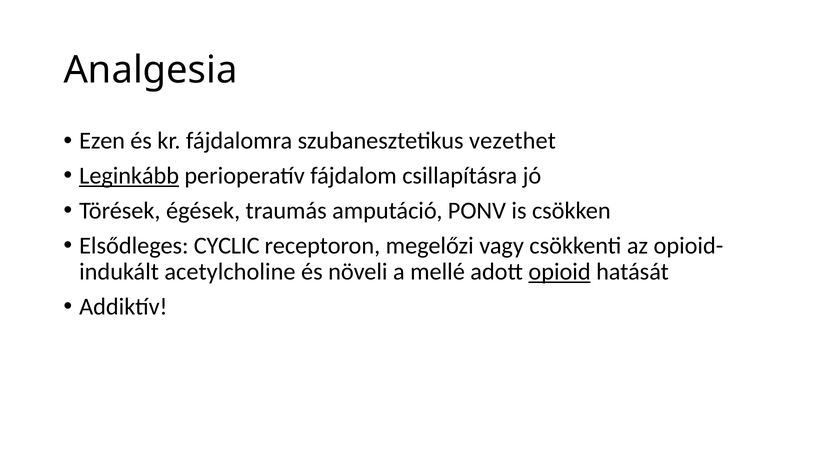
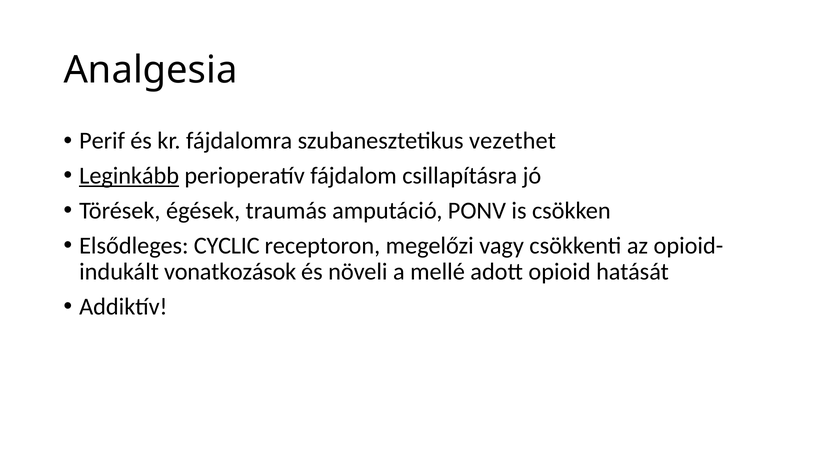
Ezen: Ezen -> Perif
acetylcholine: acetylcholine -> vonatkozások
opioid underline: present -> none
